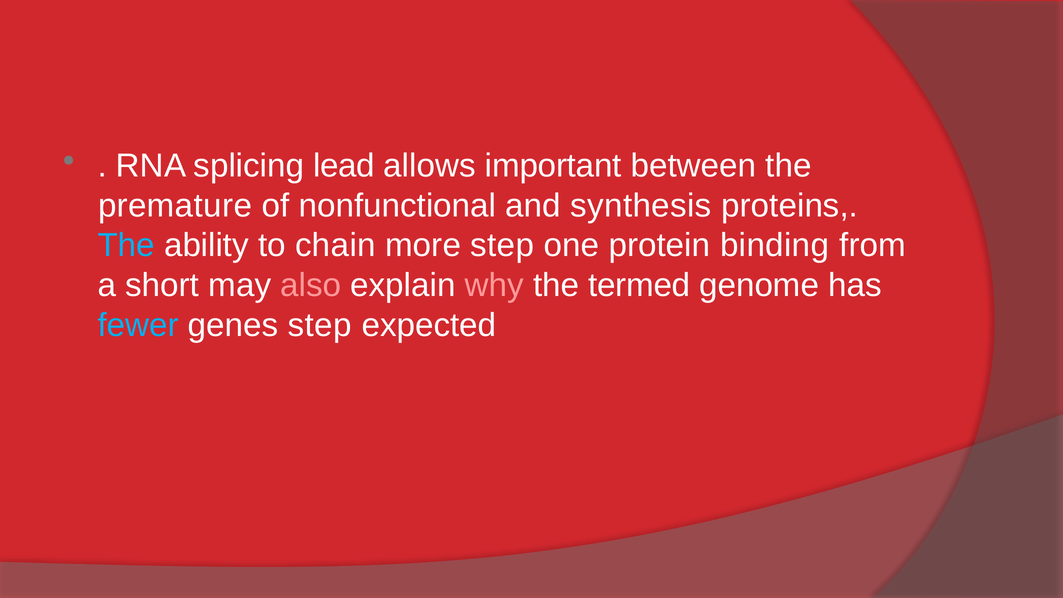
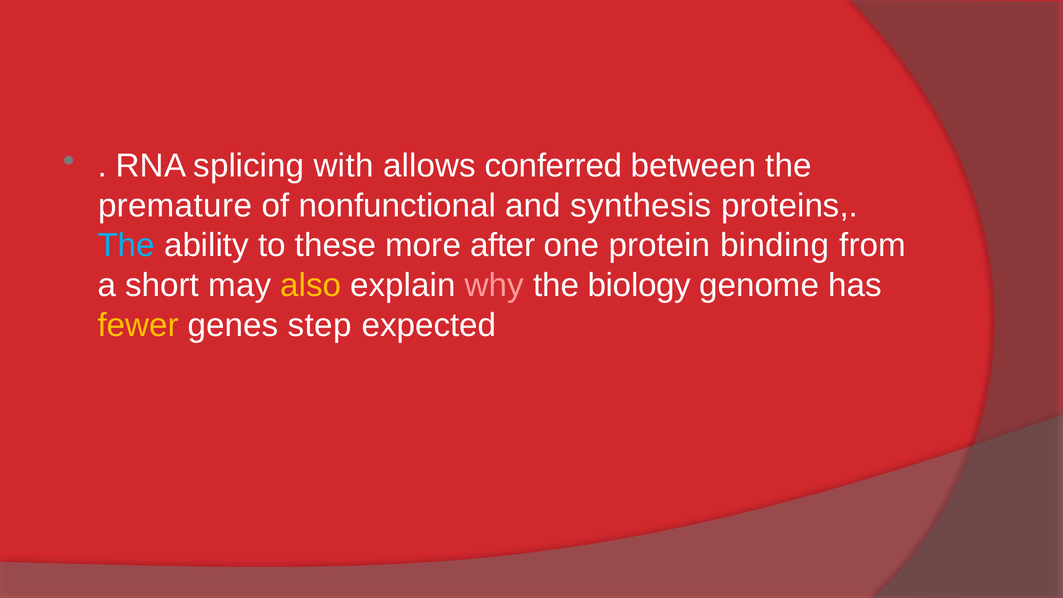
lead: lead -> with
important: important -> conferred
chain: chain -> these
more step: step -> after
also colour: pink -> yellow
termed: termed -> biology
fewer colour: light blue -> yellow
